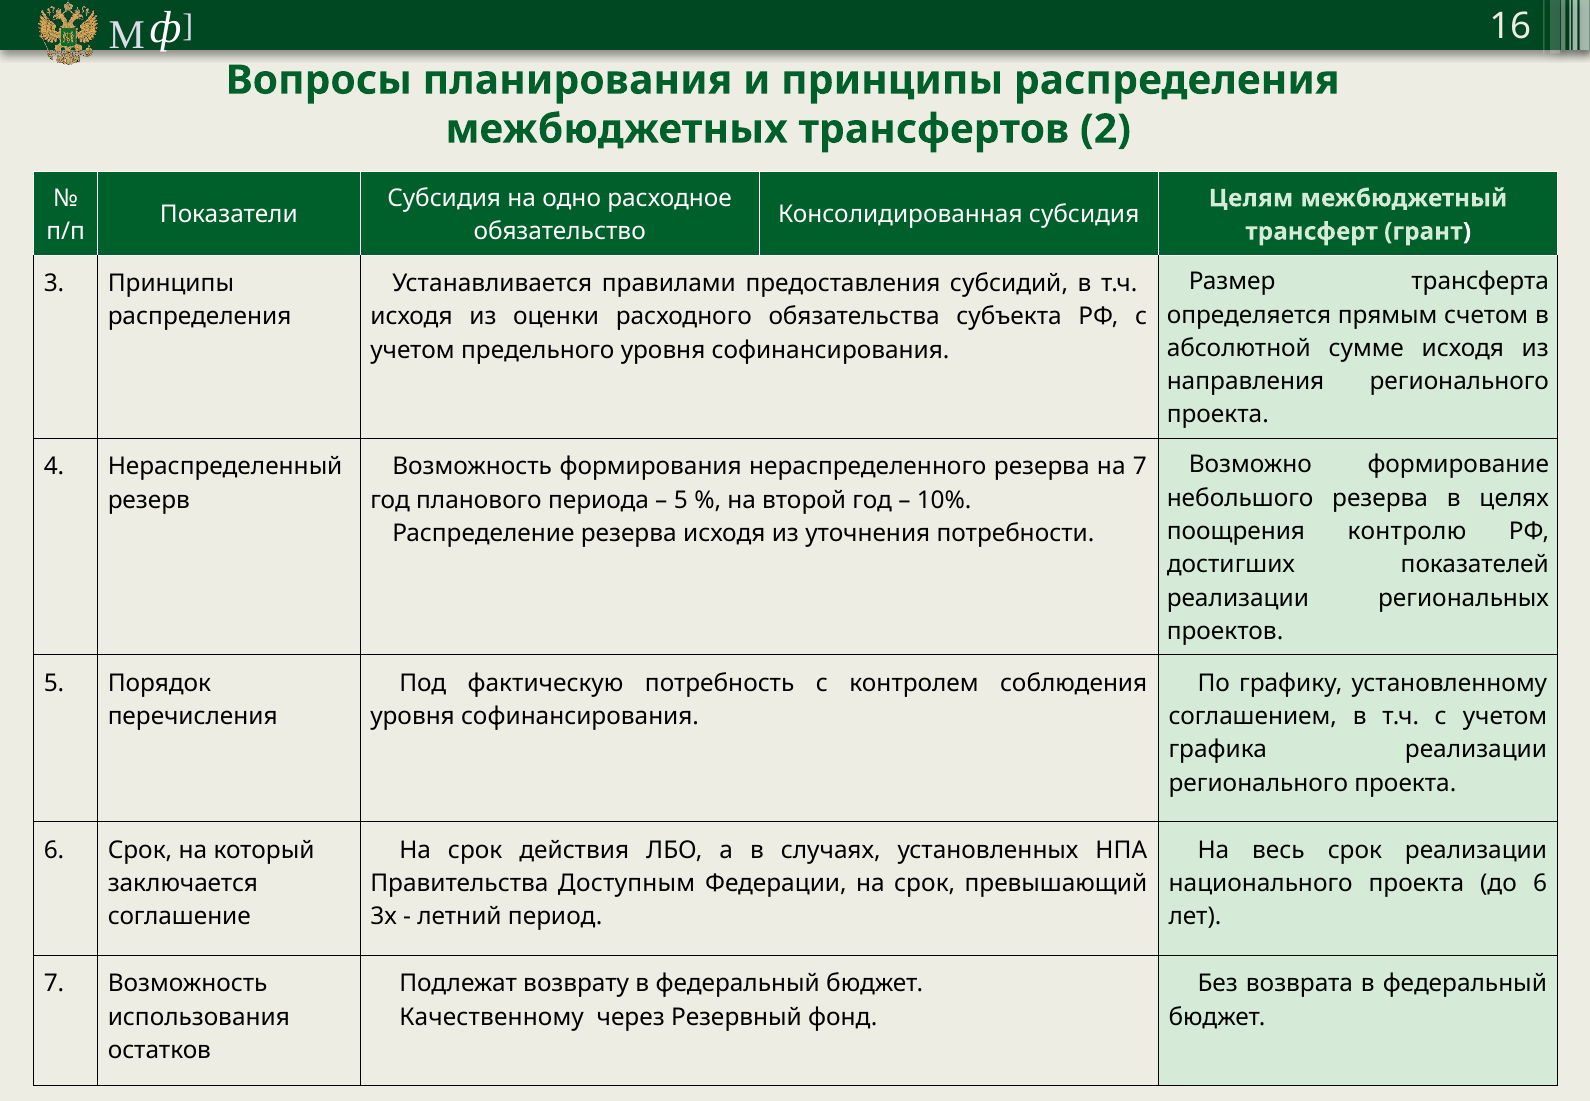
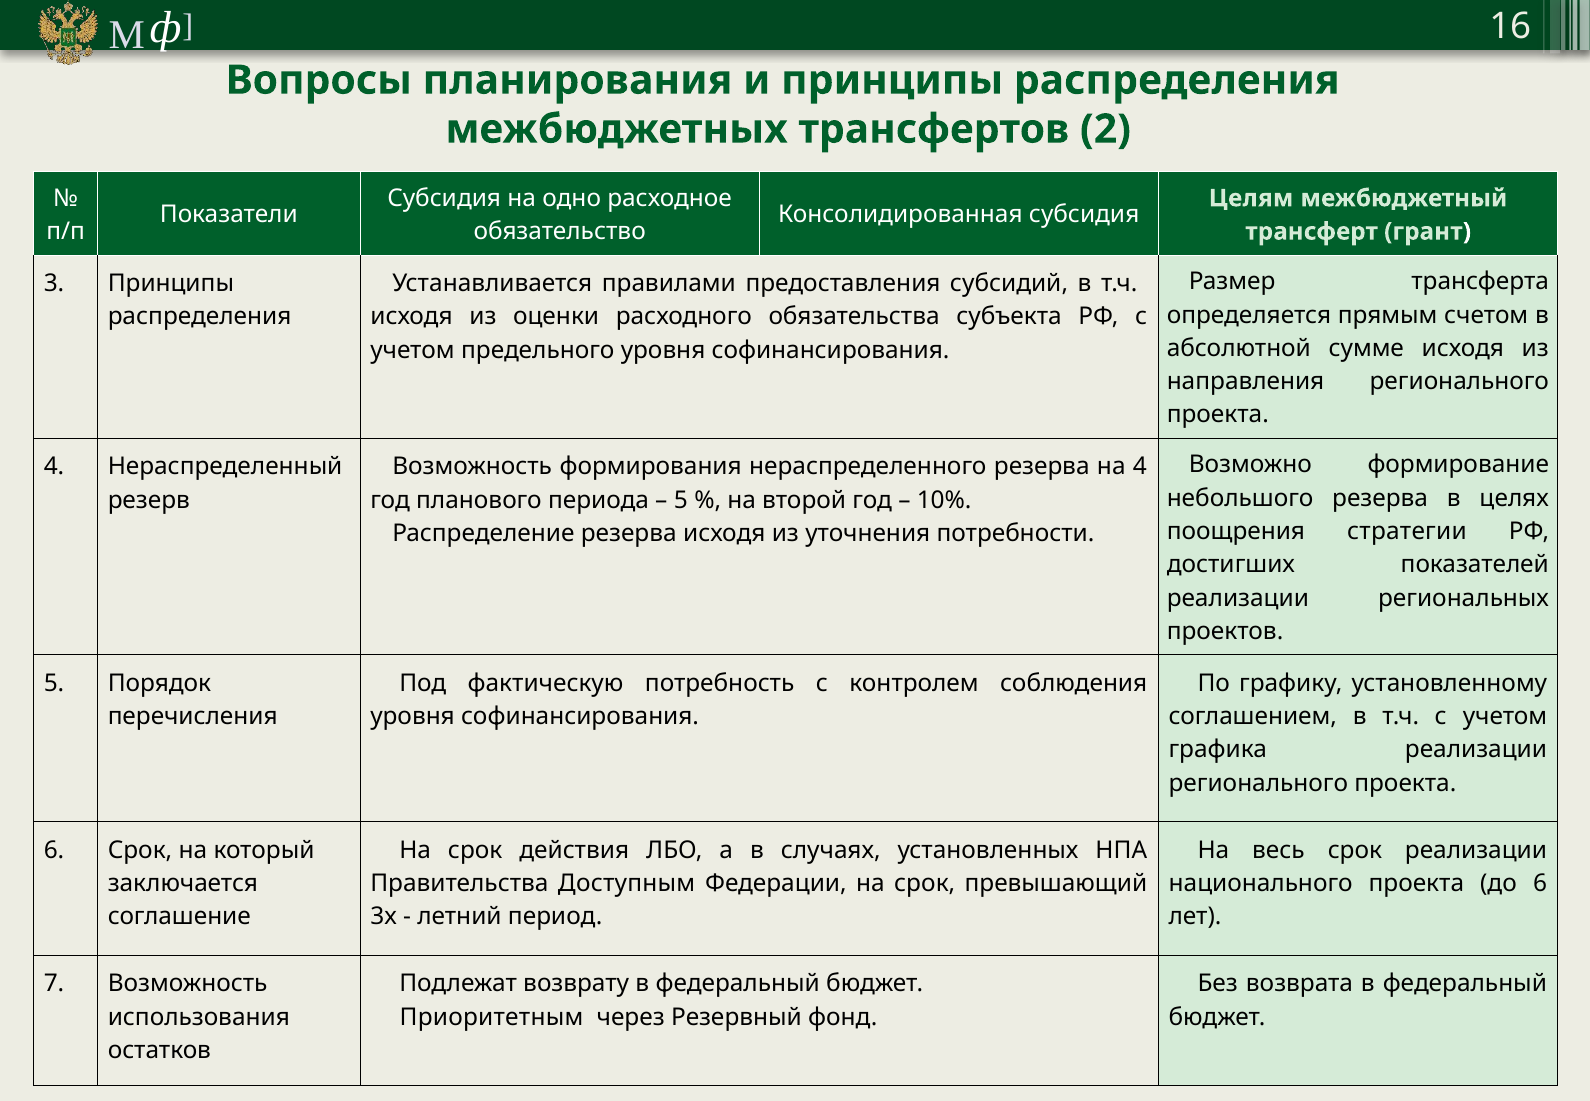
на 7: 7 -> 4
контролю: контролю -> стратегии
Качественному: Качественному -> Приоритетным
